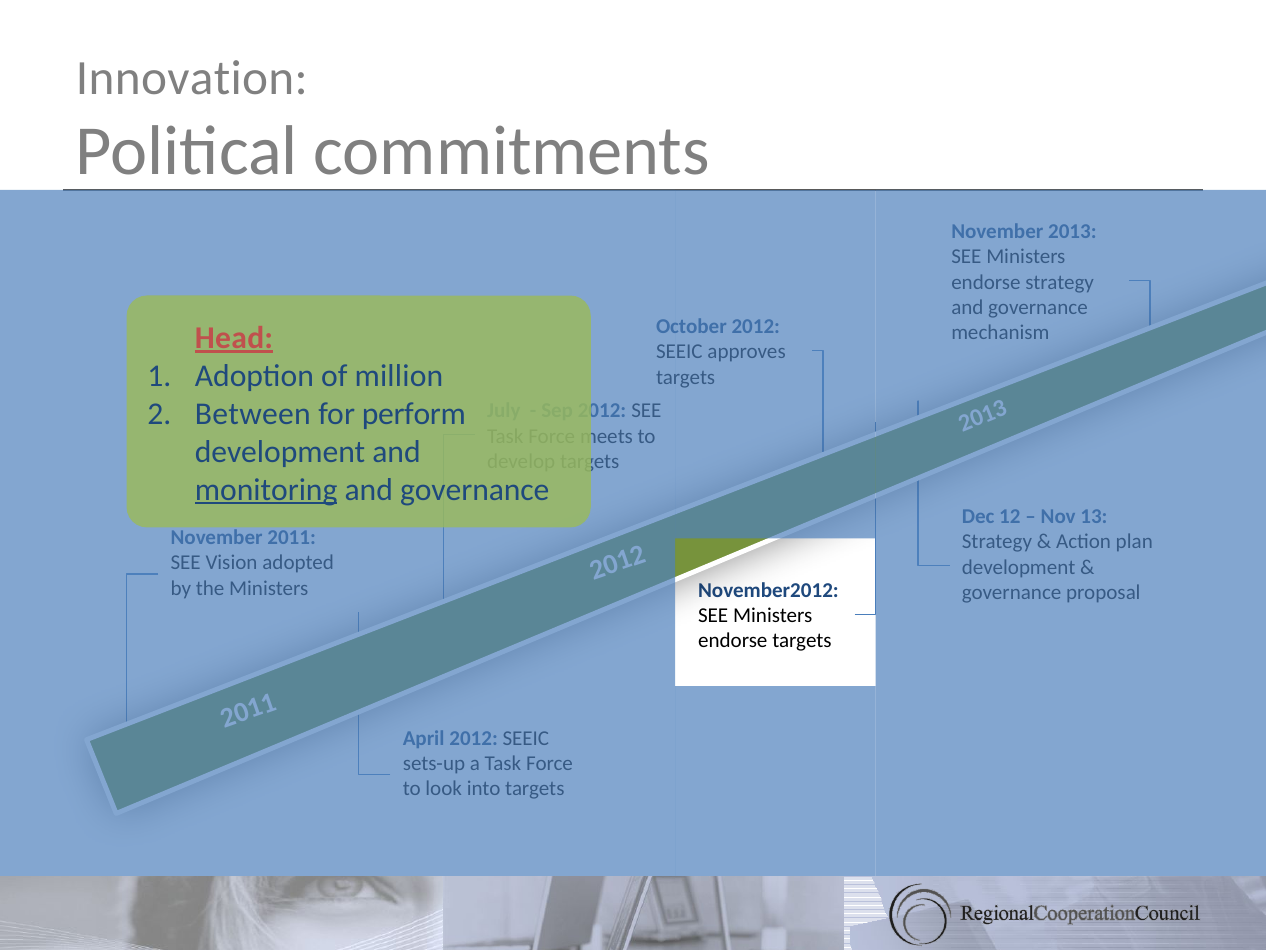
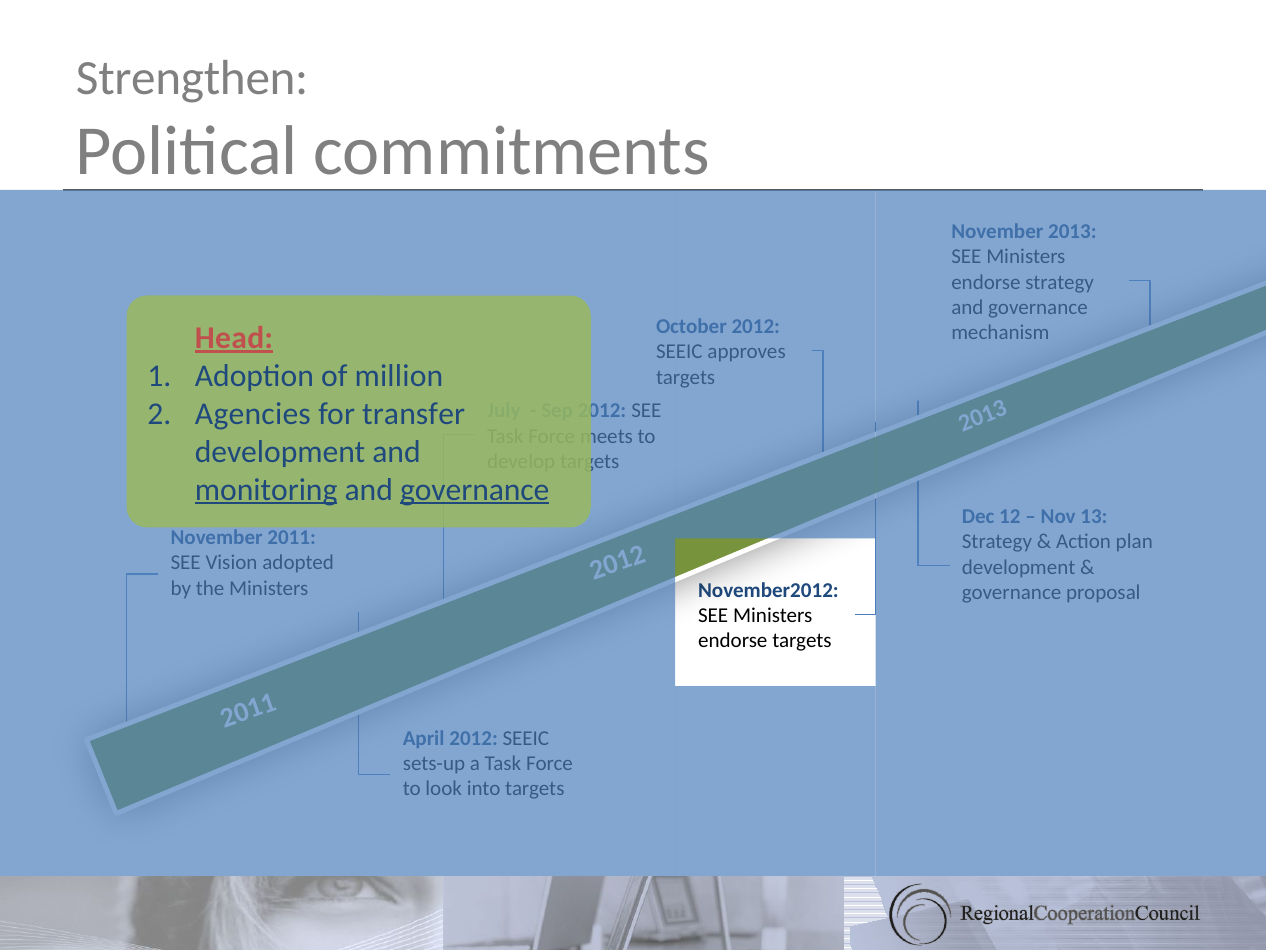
Innovation: Innovation -> Strengthen
Between: Between -> Agencies
perform: perform -> transfer
governance at (475, 489) underline: none -> present
